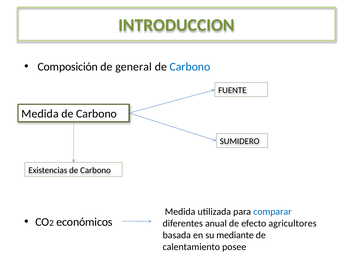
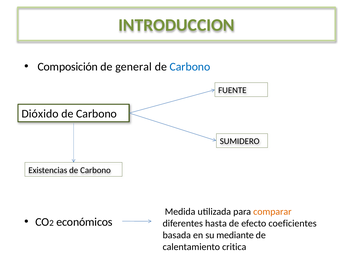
Medida at (40, 114): Medida -> Dióxido
comparar colour: blue -> orange
anual: anual -> hasta
agricultores: agricultores -> coeficientes
posee: posee -> critica
